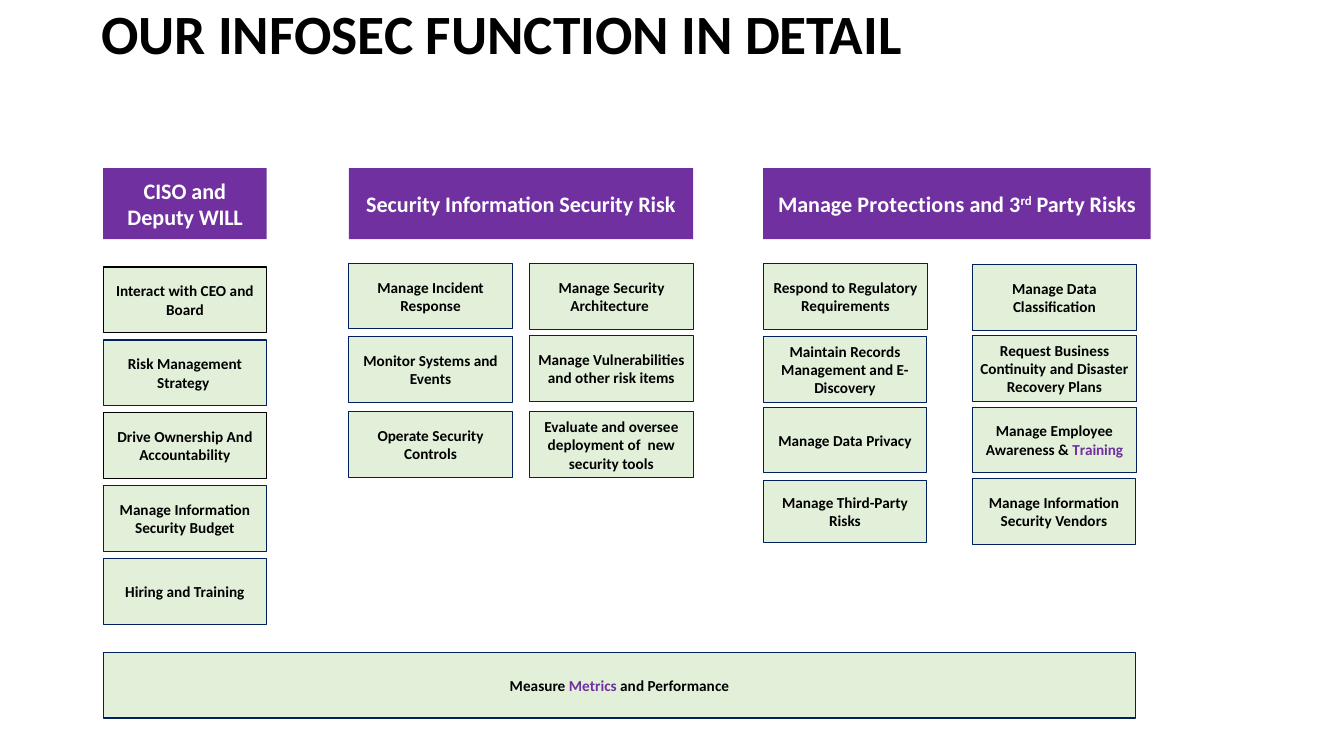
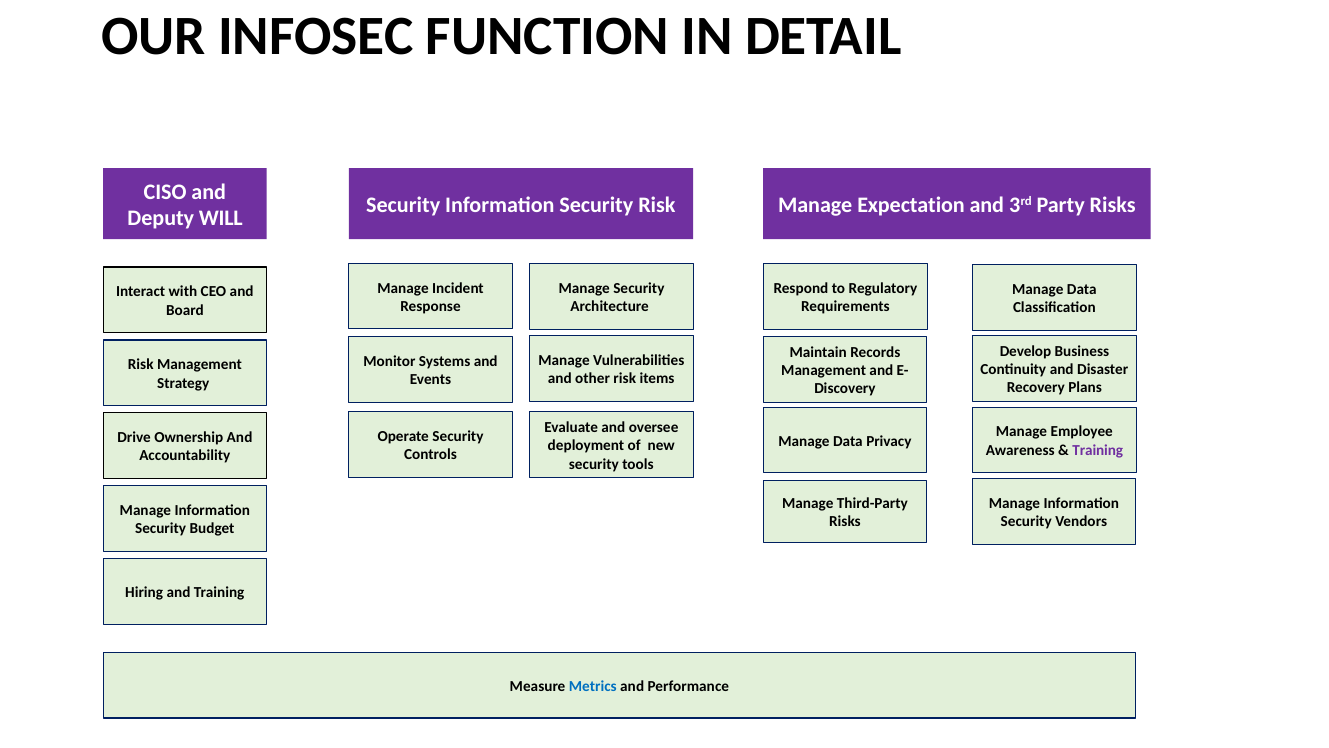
Protections: Protections -> Expectation
Request: Request -> Develop
Metrics colour: purple -> blue
